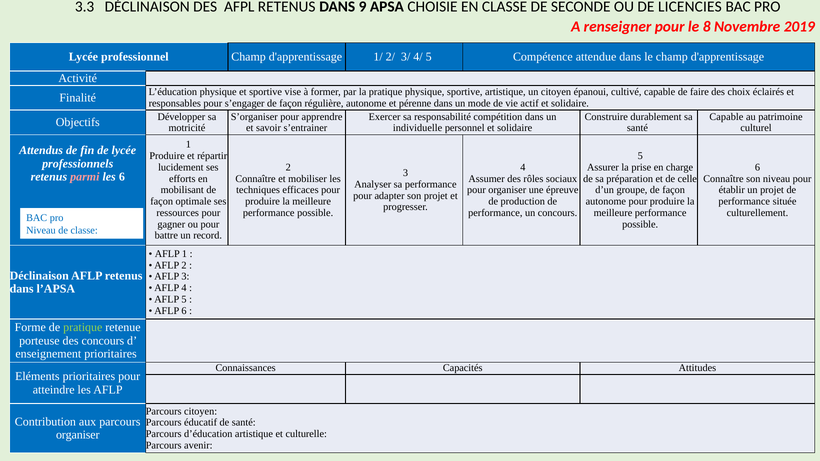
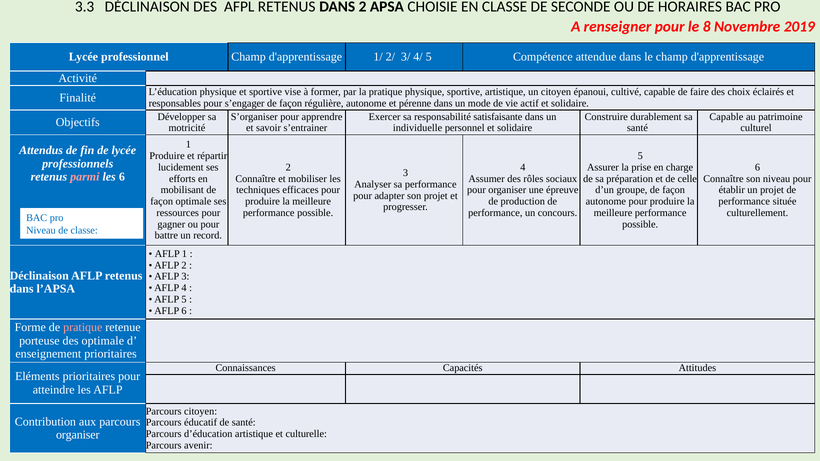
DANS 9: 9 -> 2
LICENCIES: LICENCIES -> HORAIRES
compétition: compétition -> satisfaisante
pratique at (83, 328) colour: light green -> pink
des concours: concours -> optimale
